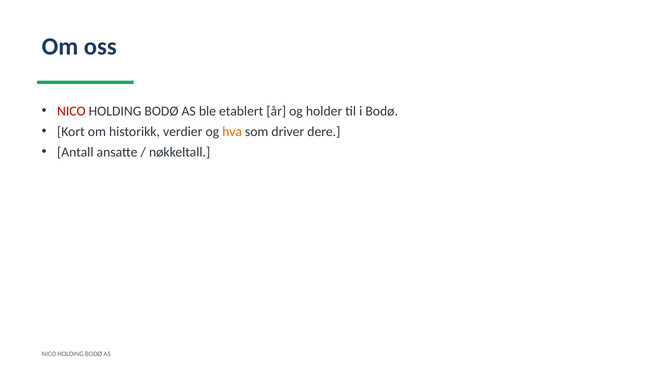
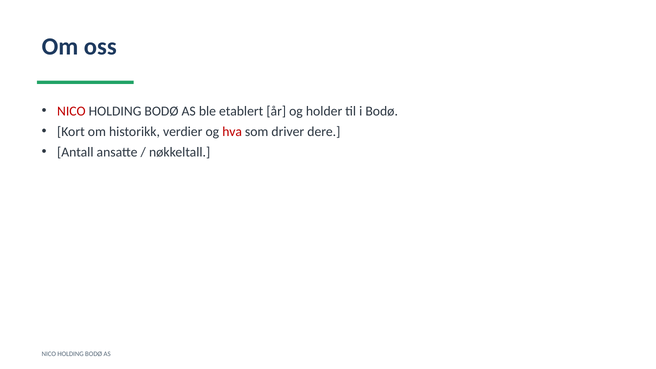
hva colour: orange -> red
